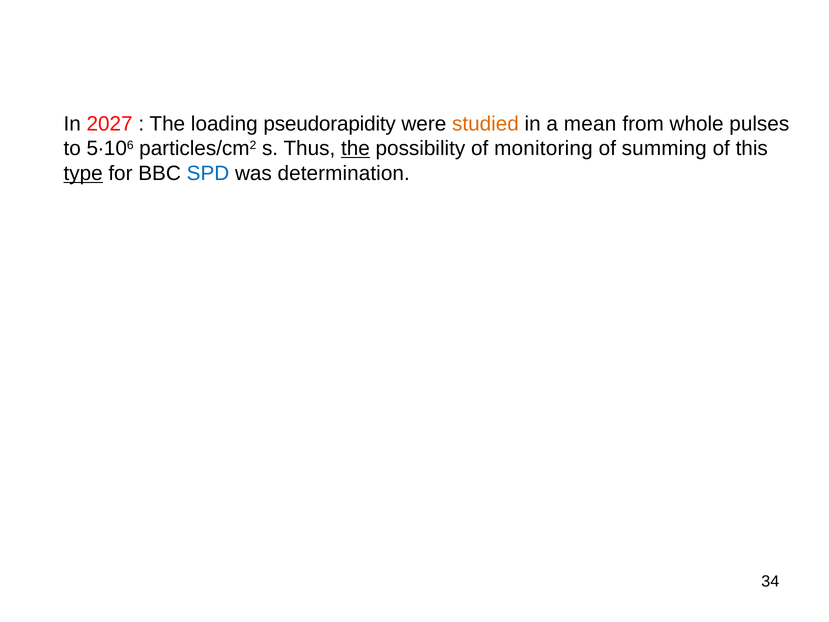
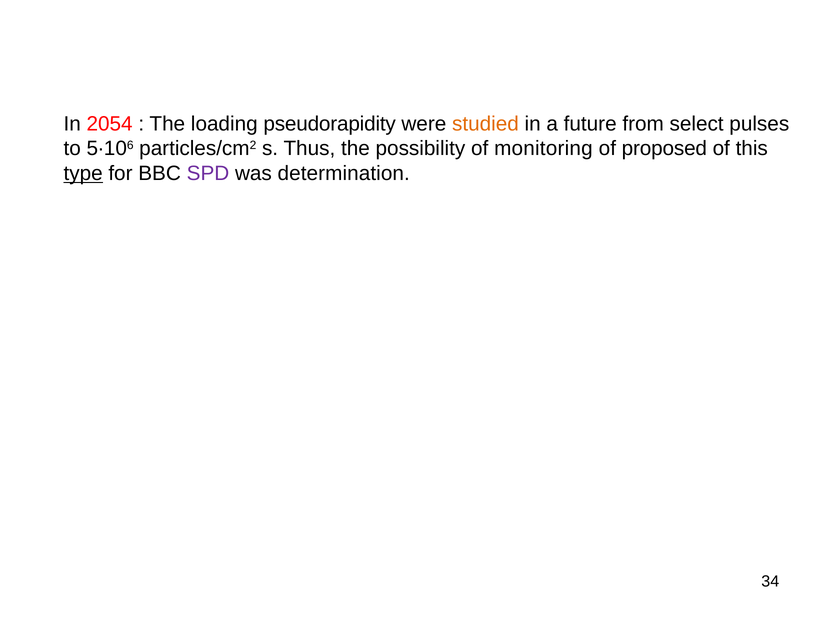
2027: 2027 -> 2054
mean: mean -> future
whole: whole -> select
the at (355, 149) underline: present -> none
summing: summing -> proposed
SPD colour: blue -> purple
